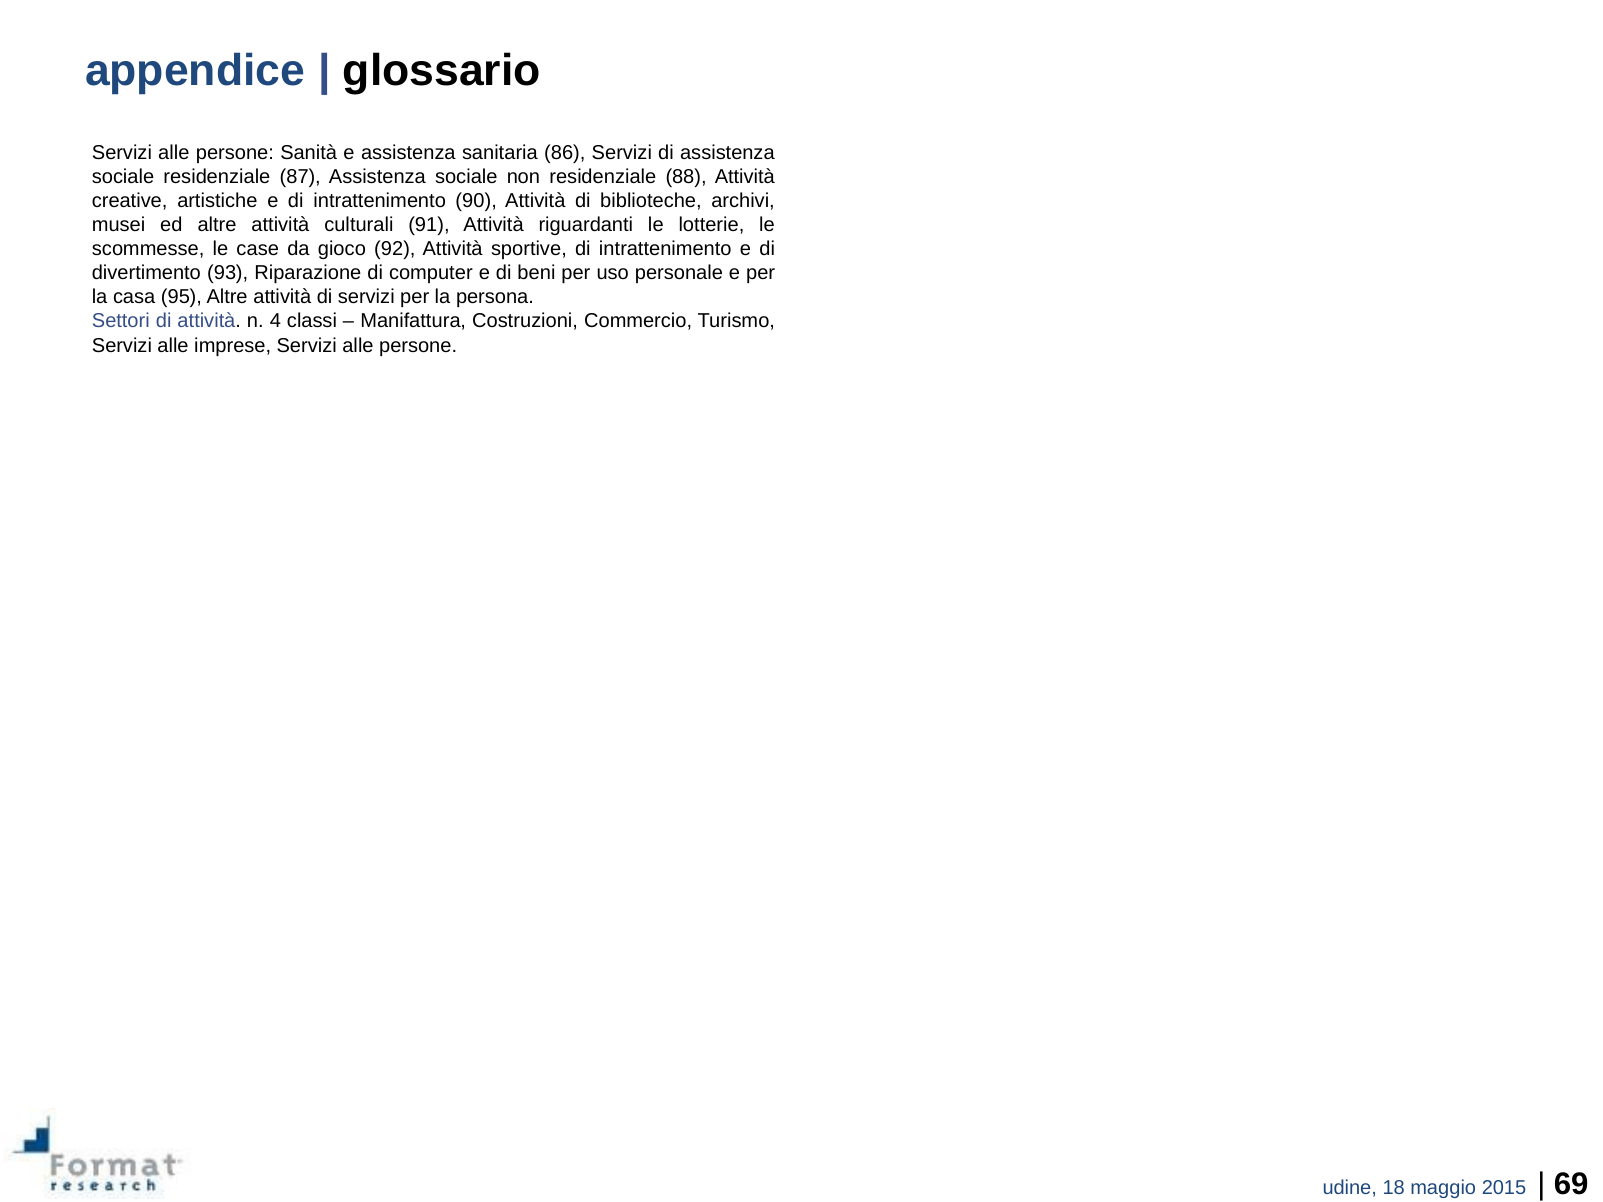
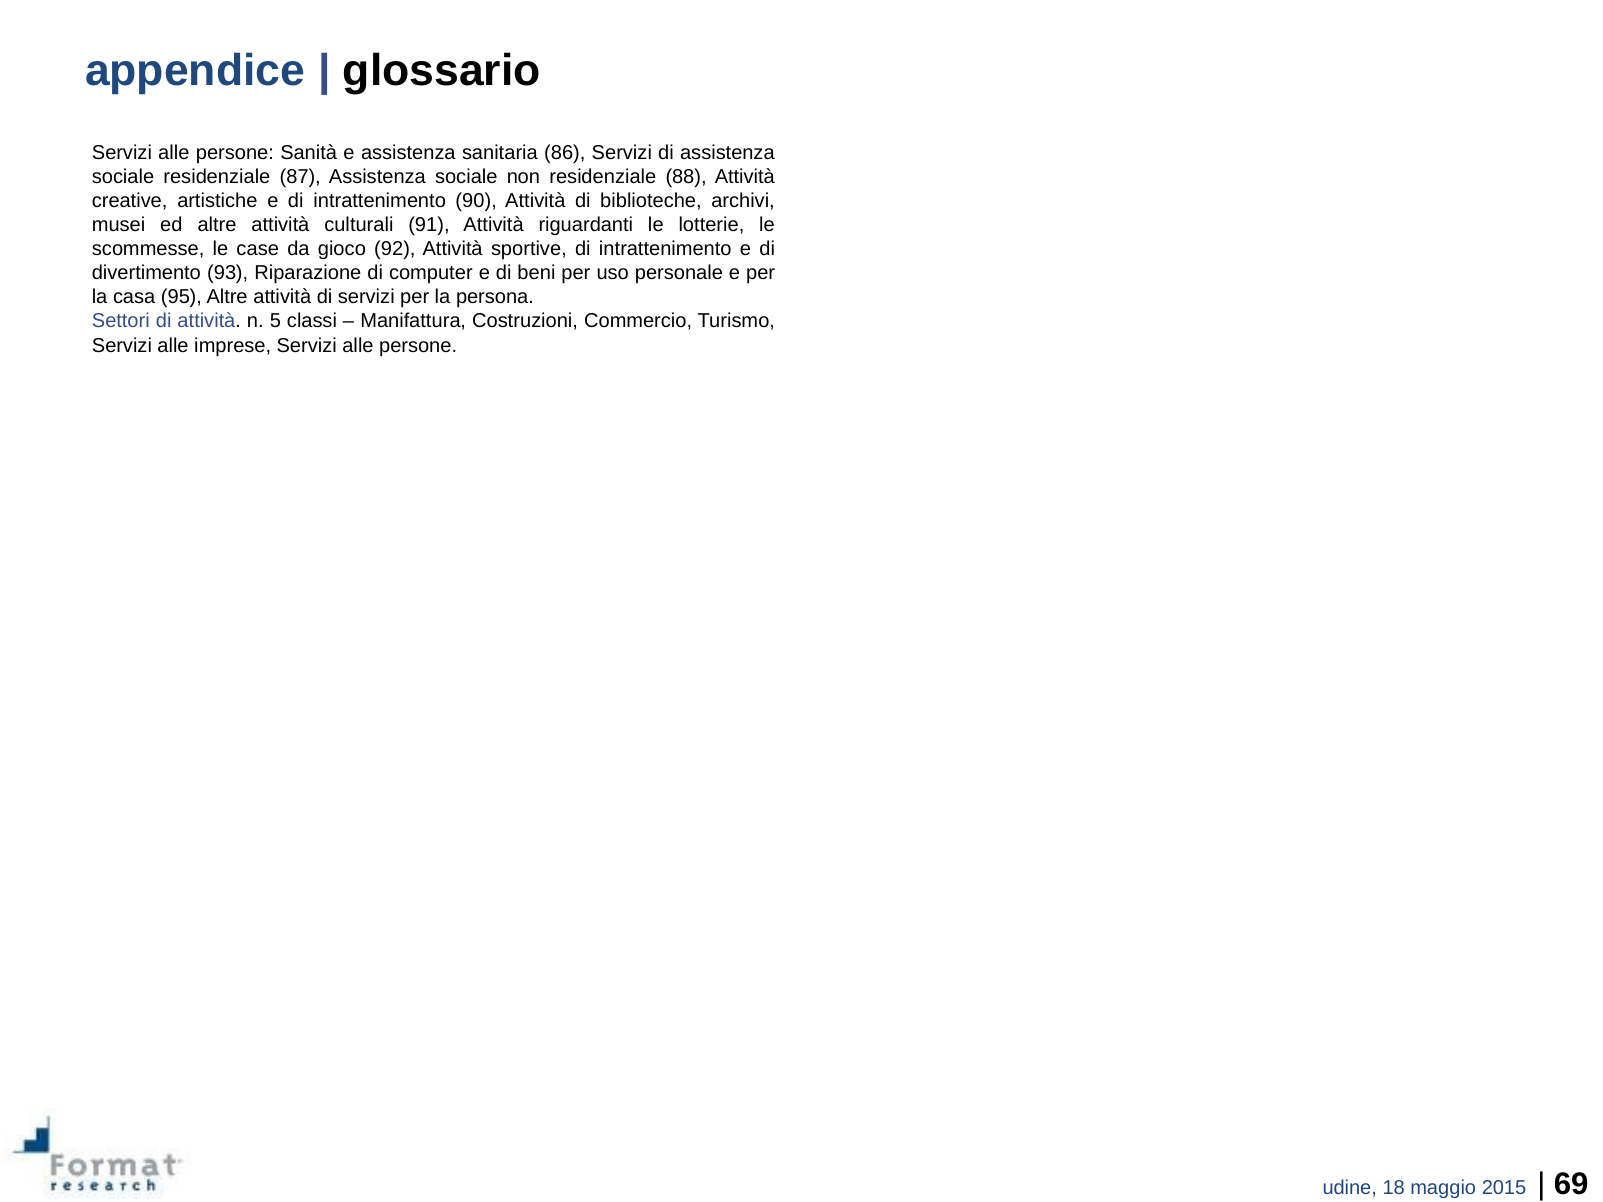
4: 4 -> 5
